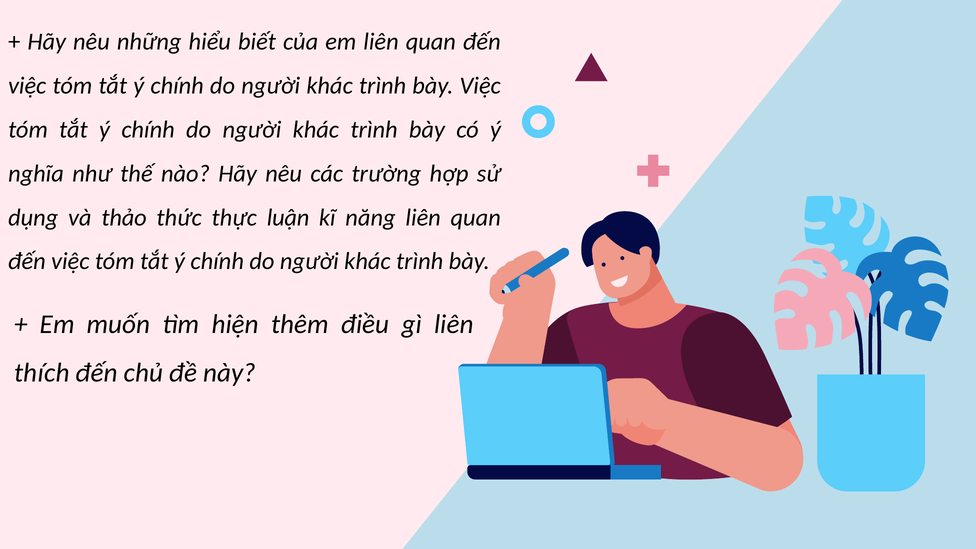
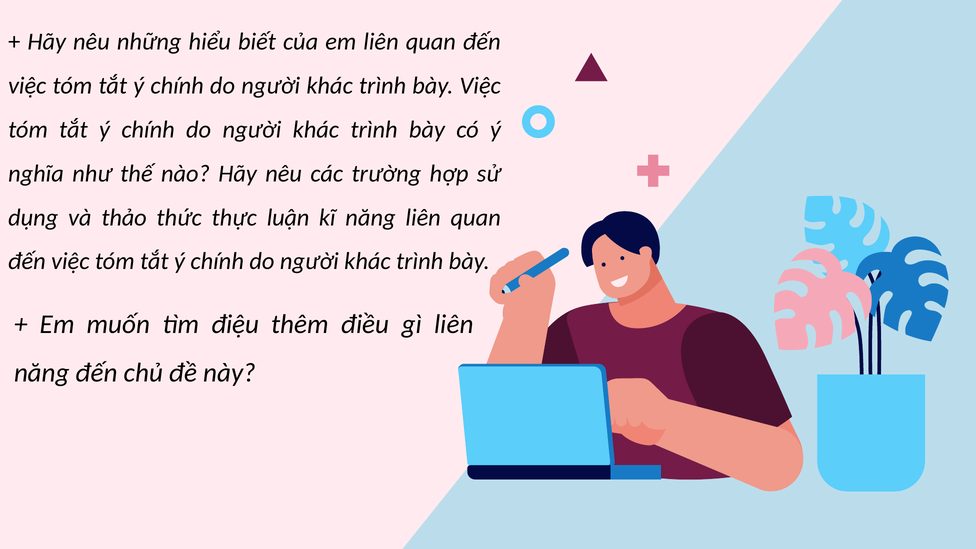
hiện: hiện -> điệu
thích at (42, 373): thích -> năng
